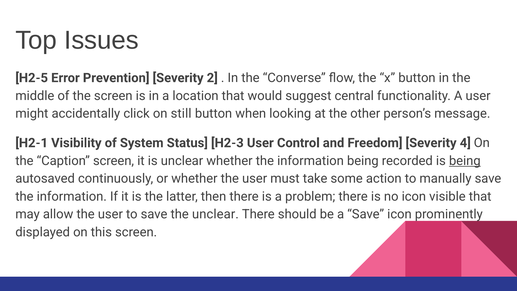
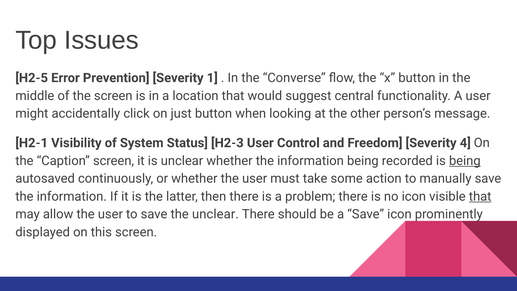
2: 2 -> 1
still: still -> just
that at (480, 196) underline: none -> present
